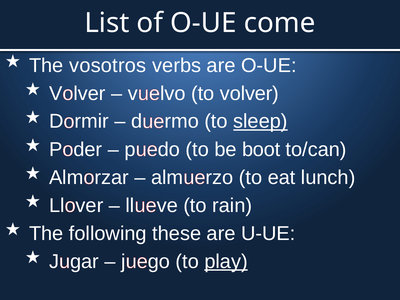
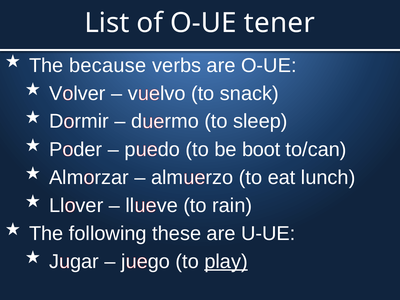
come: come -> tener
vosotros: vosotros -> because
to volver: volver -> snack
sleep underline: present -> none
